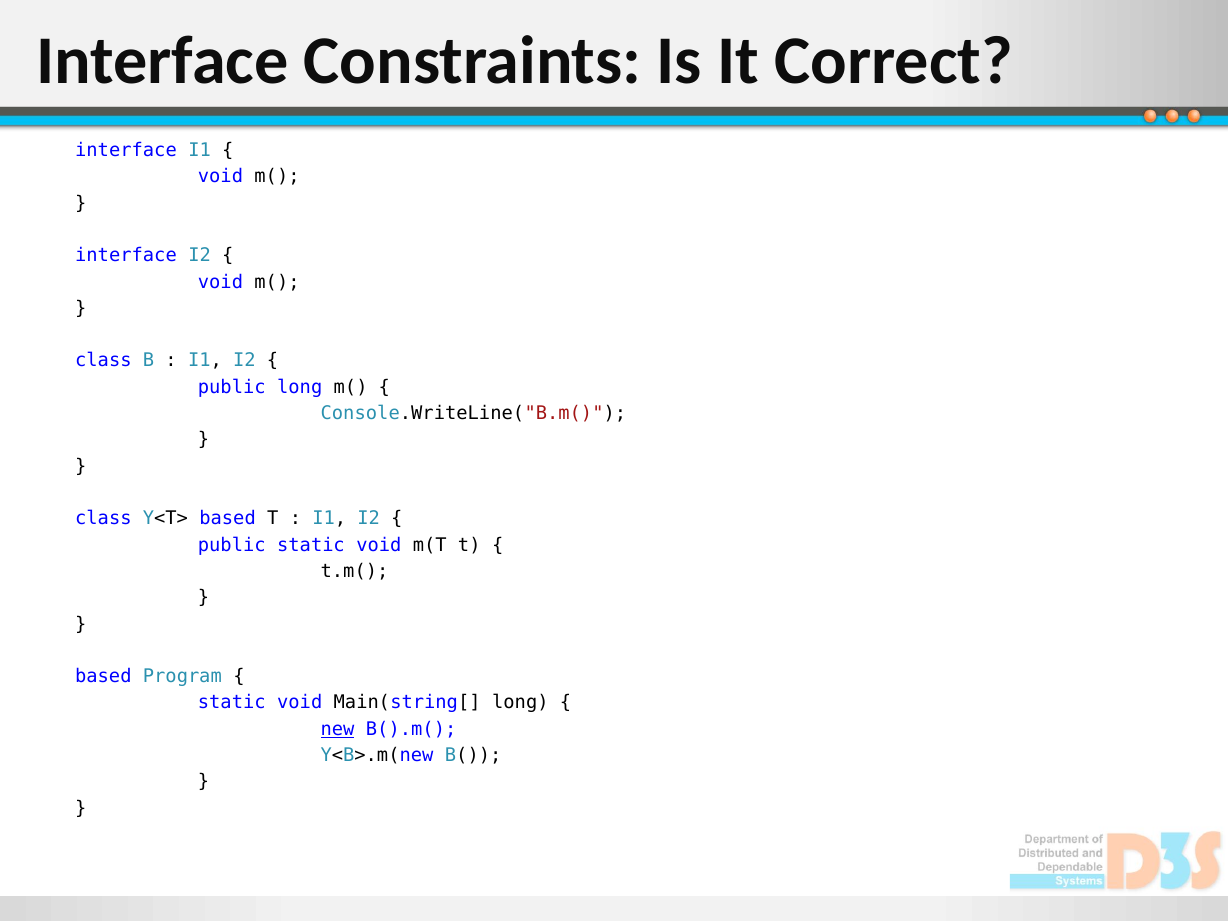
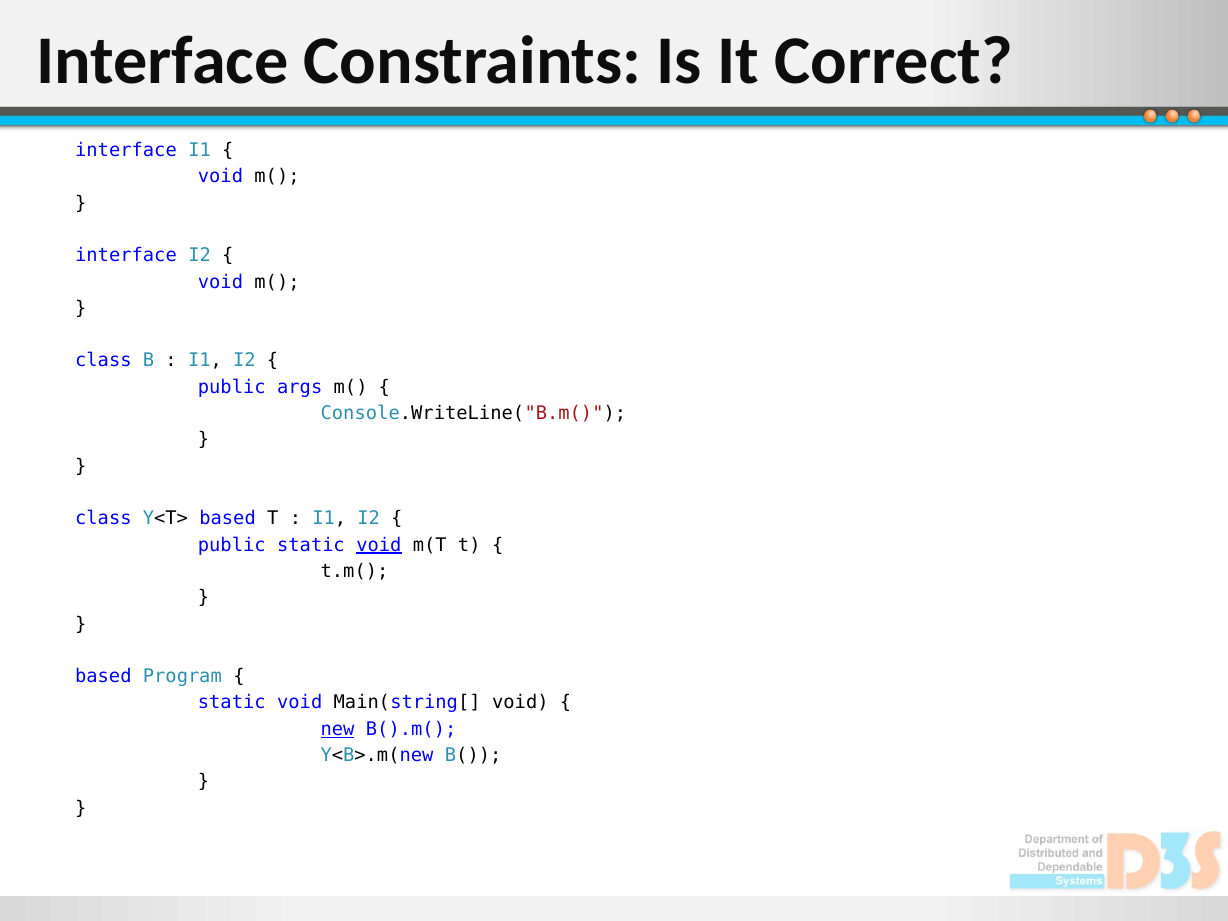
public long: long -> args
void at (379, 545) underline: none -> present
Main(string[ long: long -> void
